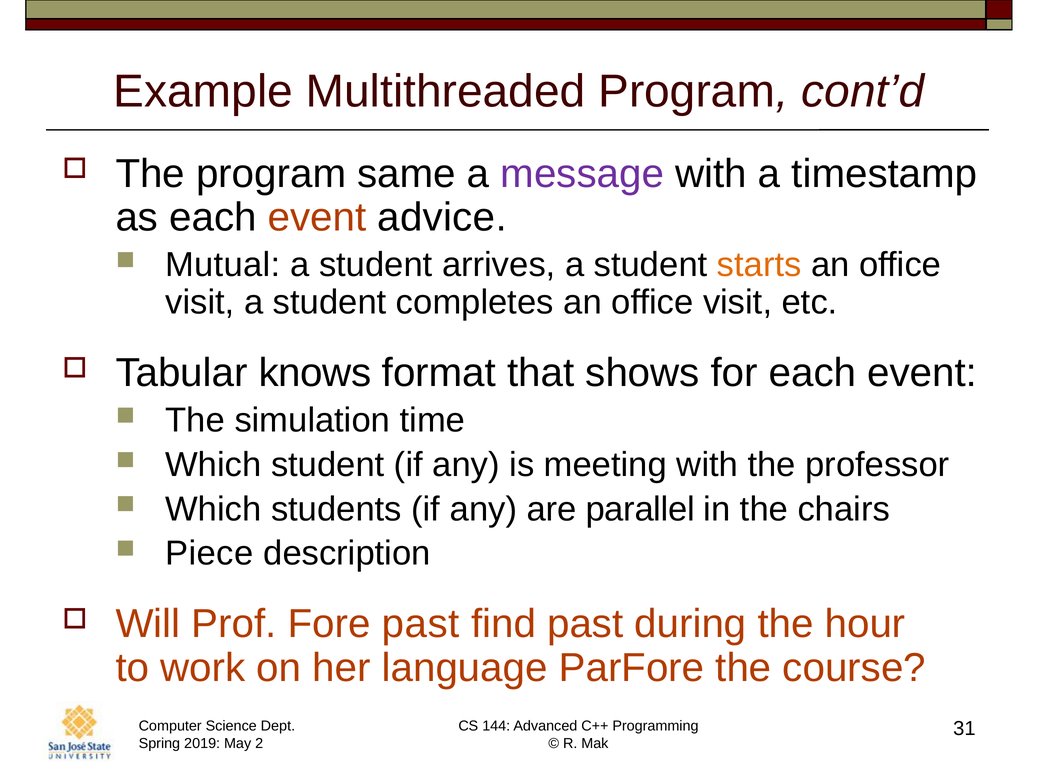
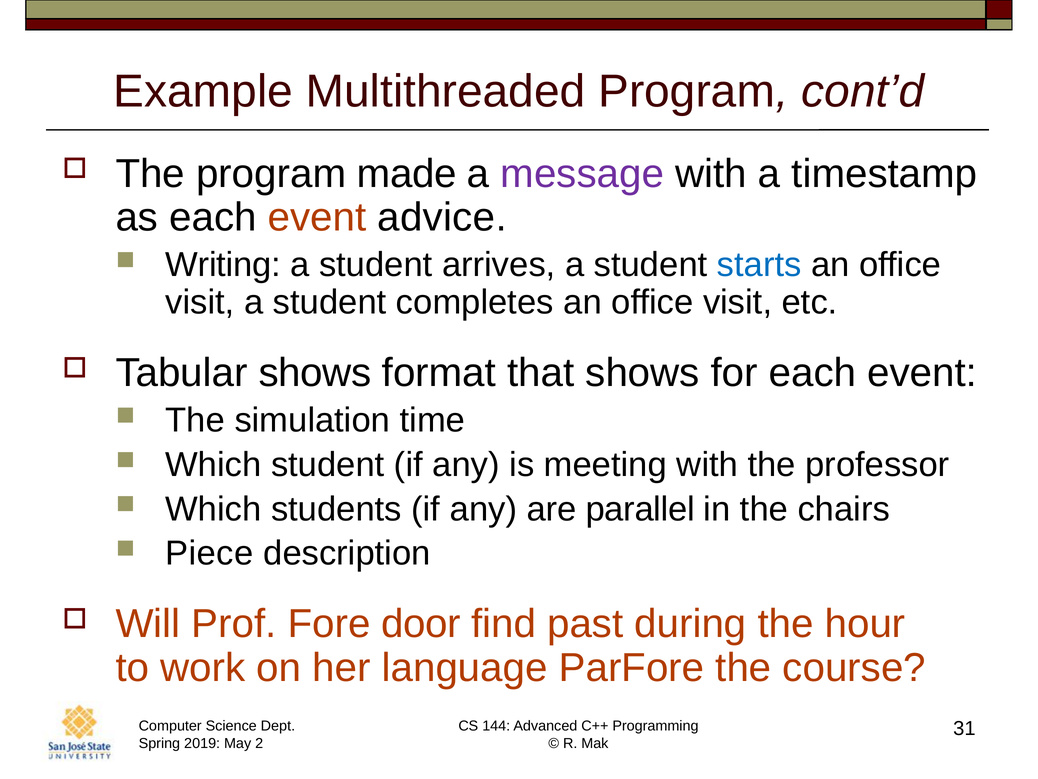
same: same -> made
Mutual: Mutual -> Writing
starts colour: orange -> blue
Tabular knows: knows -> shows
Fore past: past -> door
